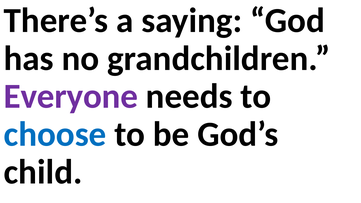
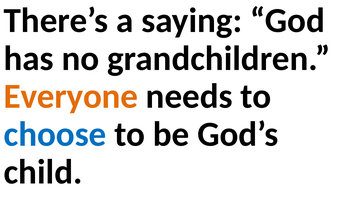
Everyone colour: purple -> orange
